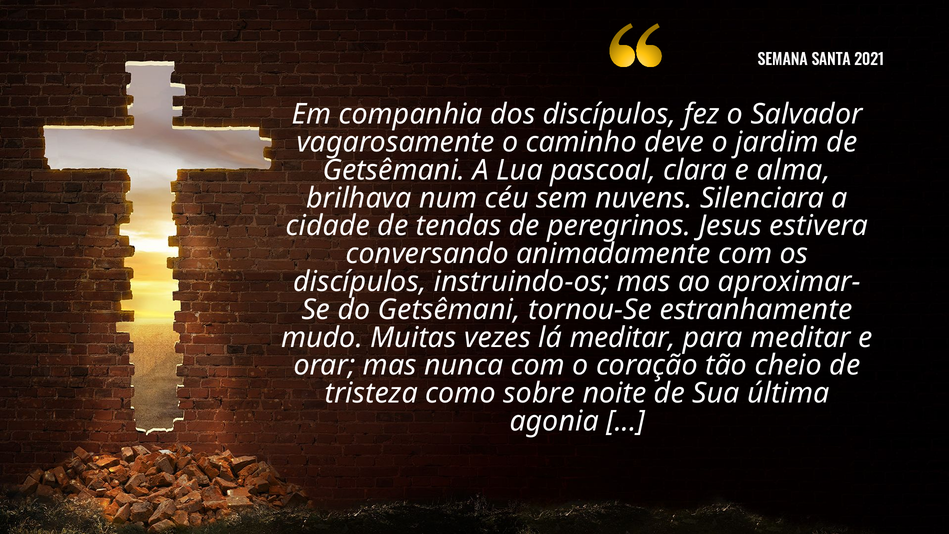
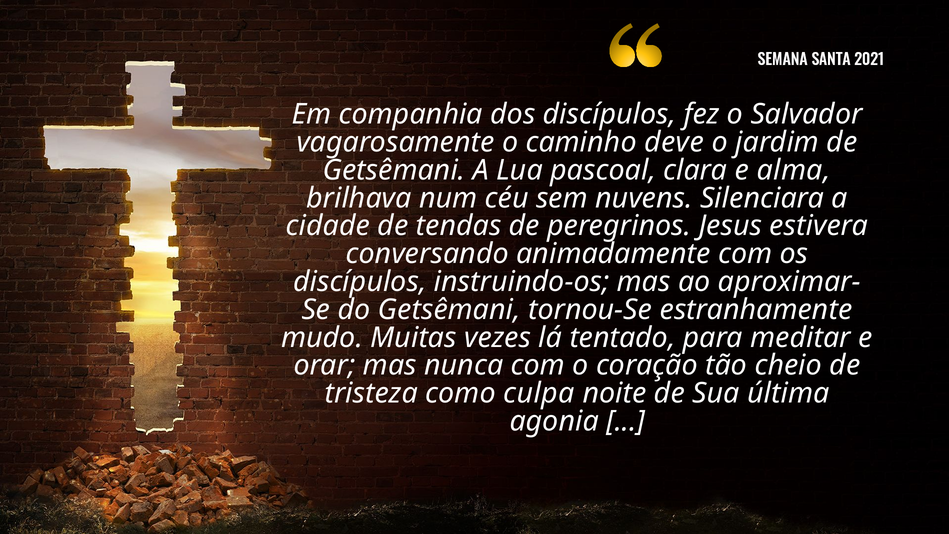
lá meditar: meditar -> tentado
sobre: sobre -> culpa
